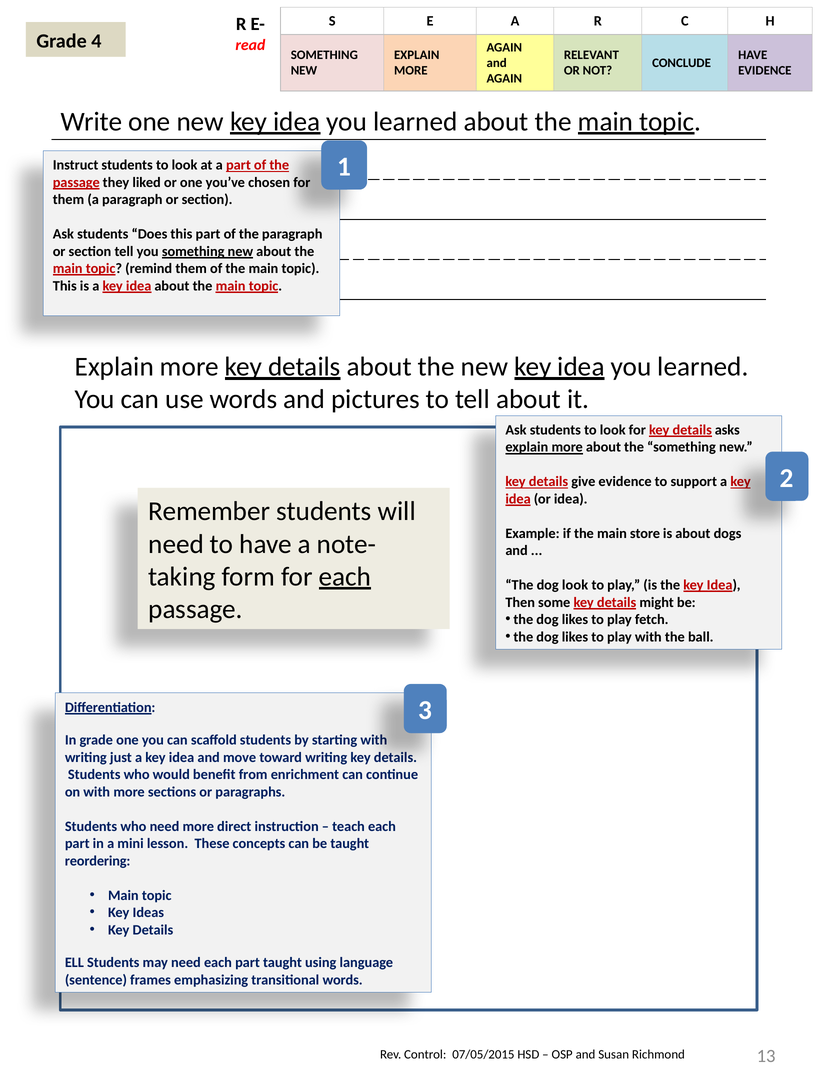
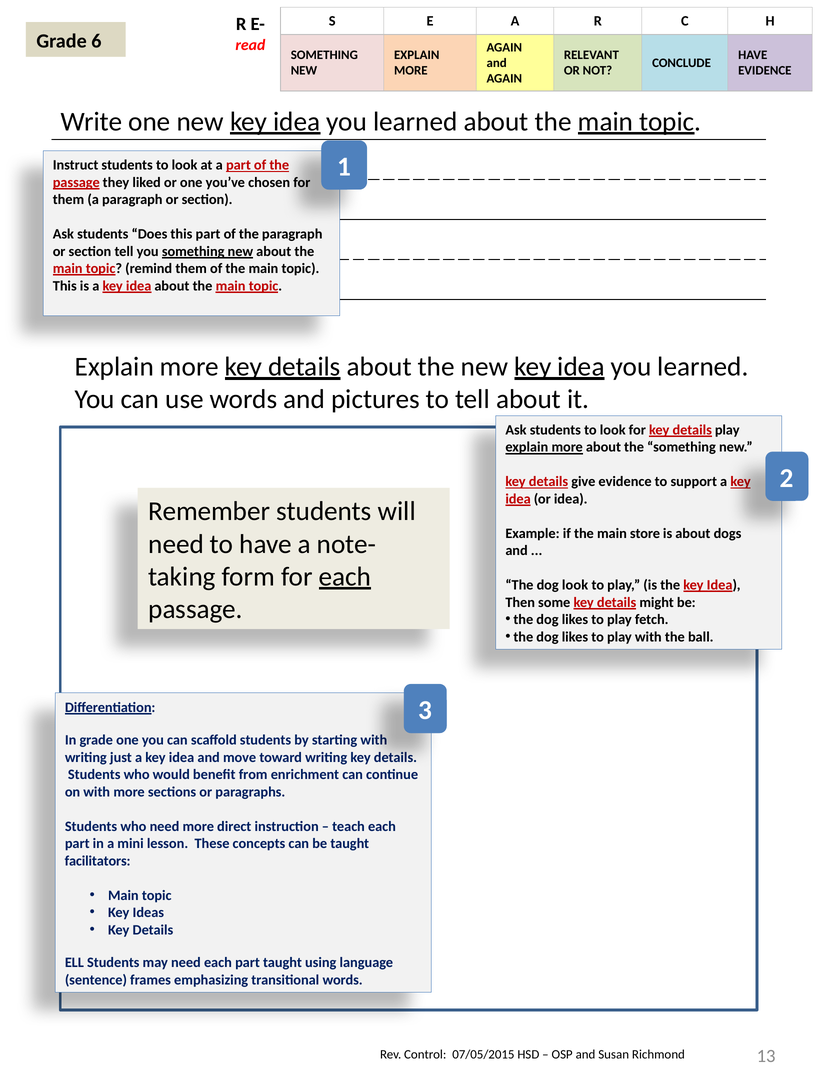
4: 4 -> 6
details asks: asks -> play
reordering: reordering -> facilitators
